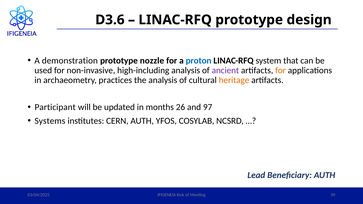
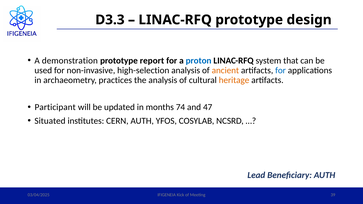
D3.6: D3.6 -> D3.3
nozzle: nozzle -> report
high-including: high-including -> high-selection
ancient colour: purple -> orange
for at (281, 70) colour: orange -> blue
26: 26 -> 74
97: 97 -> 47
Systems: Systems -> Situated
